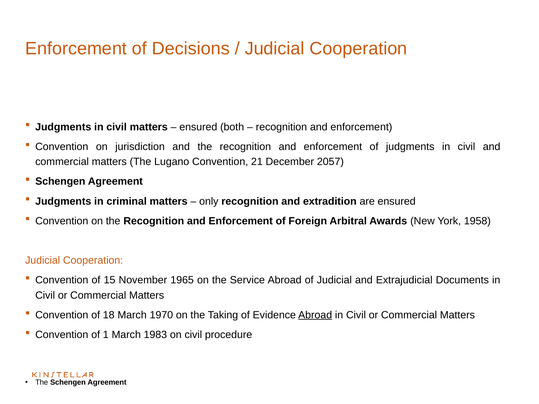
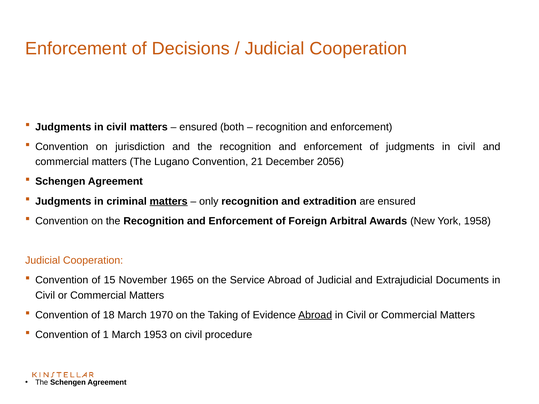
2057: 2057 -> 2056
matters at (169, 201) underline: none -> present
1983: 1983 -> 1953
